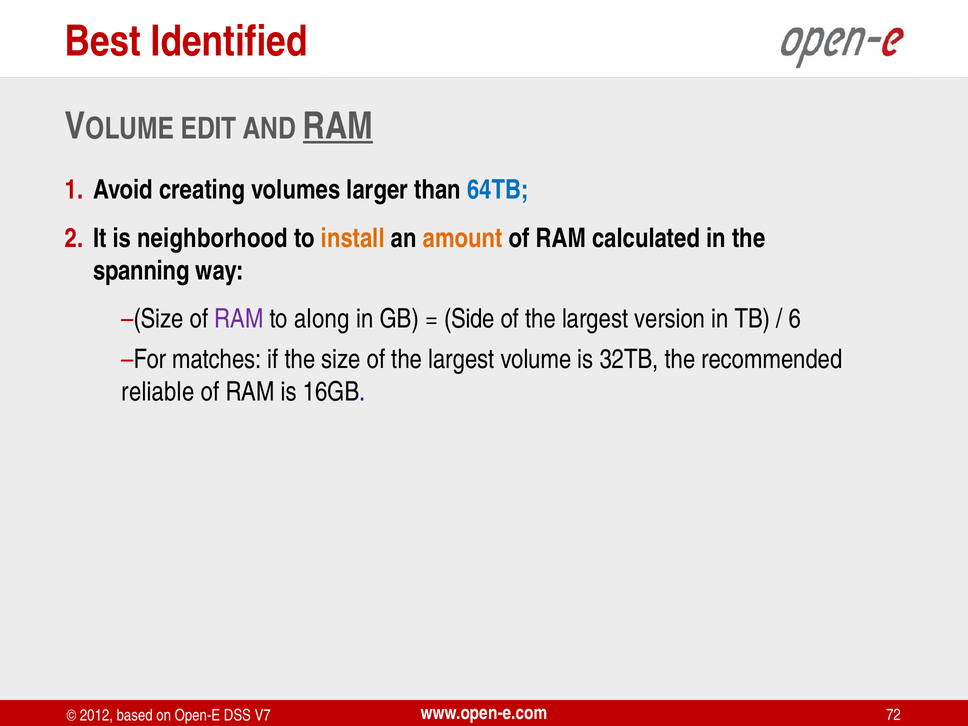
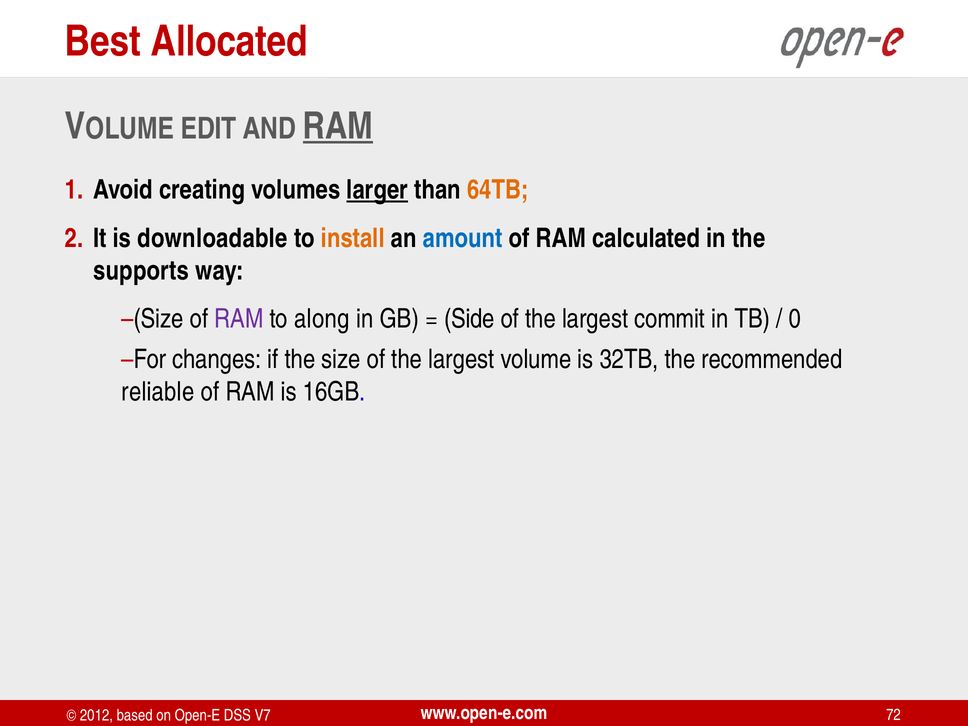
Identified: Identified -> Allocated
larger underline: none -> present
64TB colour: blue -> orange
neighborhood: neighborhood -> downloadable
amount colour: orange -> blue
spanning: spanning -> supports
version: version -> commit
6: 6 -> 0
matches: matches -> changes
